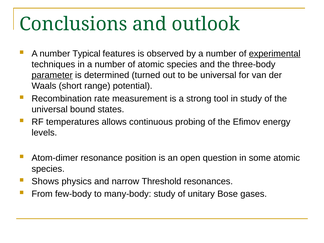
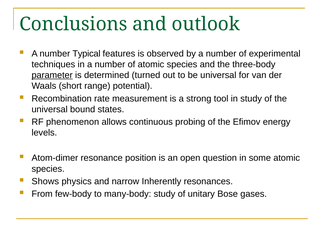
experimental underline: present -> none
temperatures: temperatures -> phenomenon
Threshold: Threshold -> Inherently
